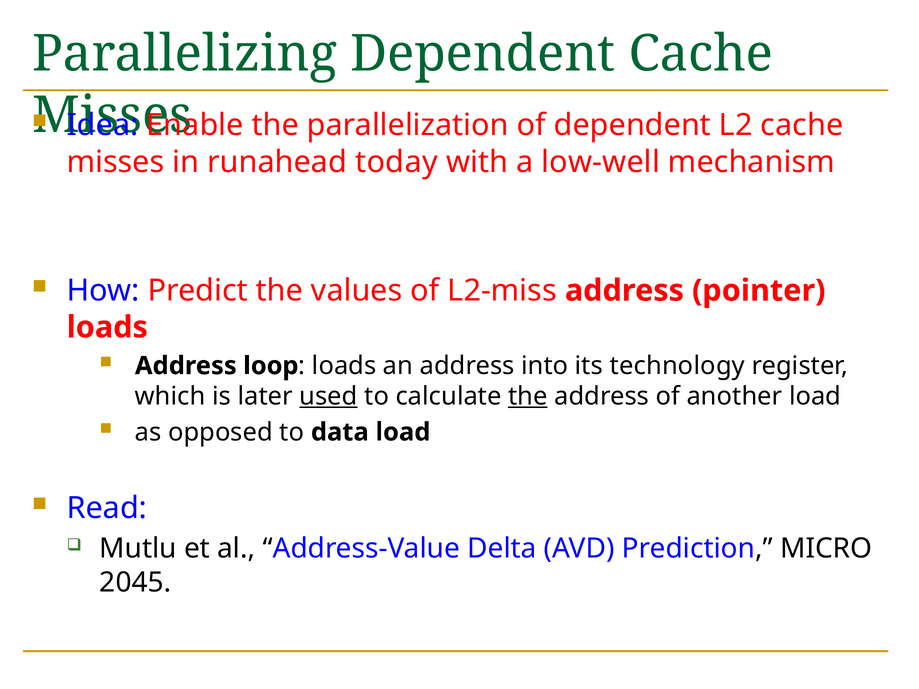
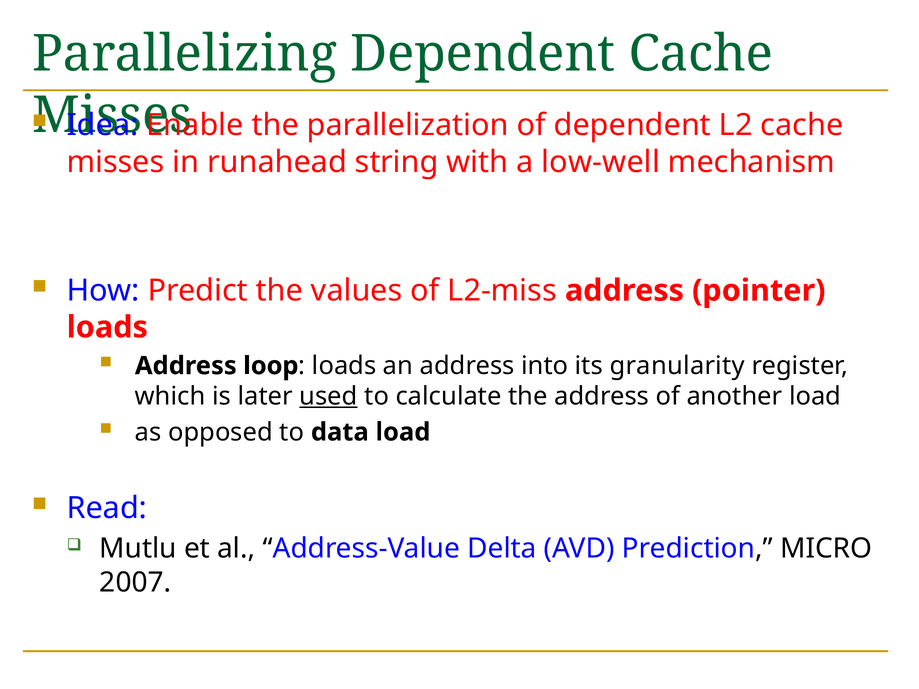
today: today -> string
technology: technology -> granularity
the at (528, 397) underline: present -> none
2045: 2045 -> 2007
